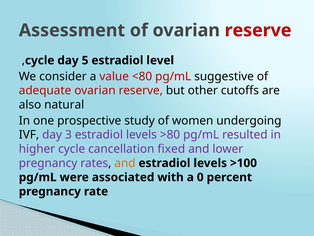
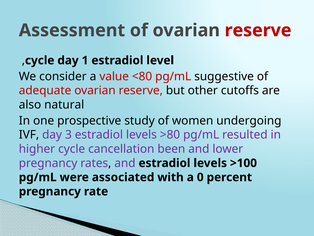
5: 5 -> 1
fixed: fixed -> been
and at (125, 163) colour: orange -> purple
